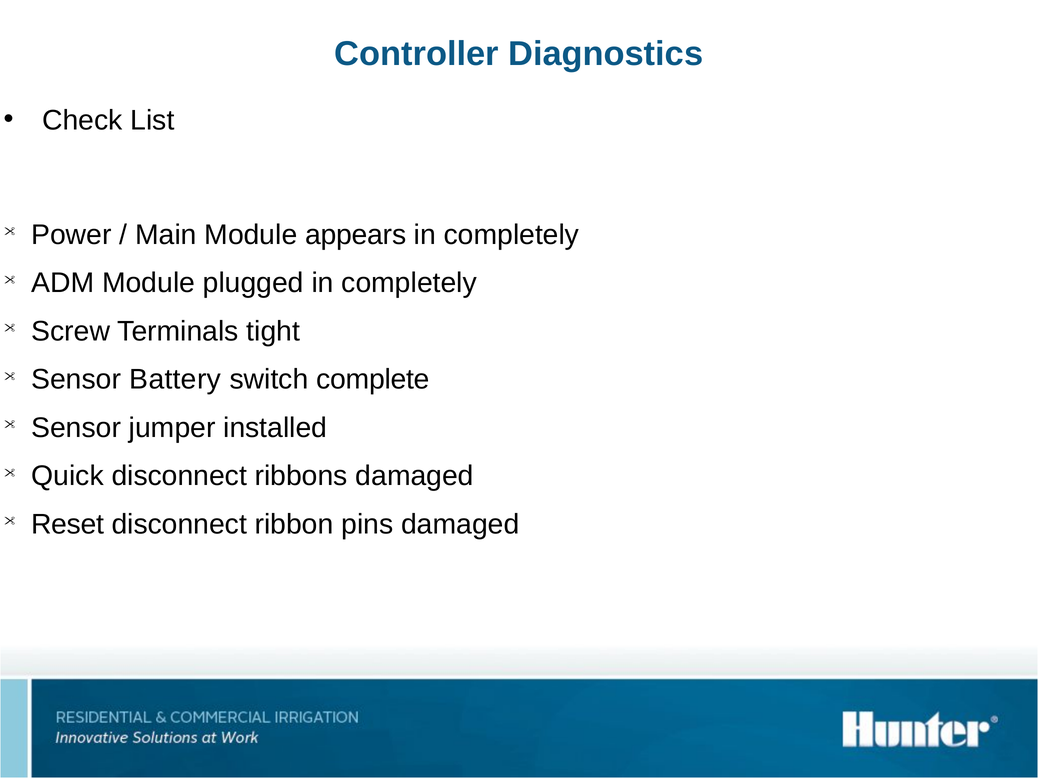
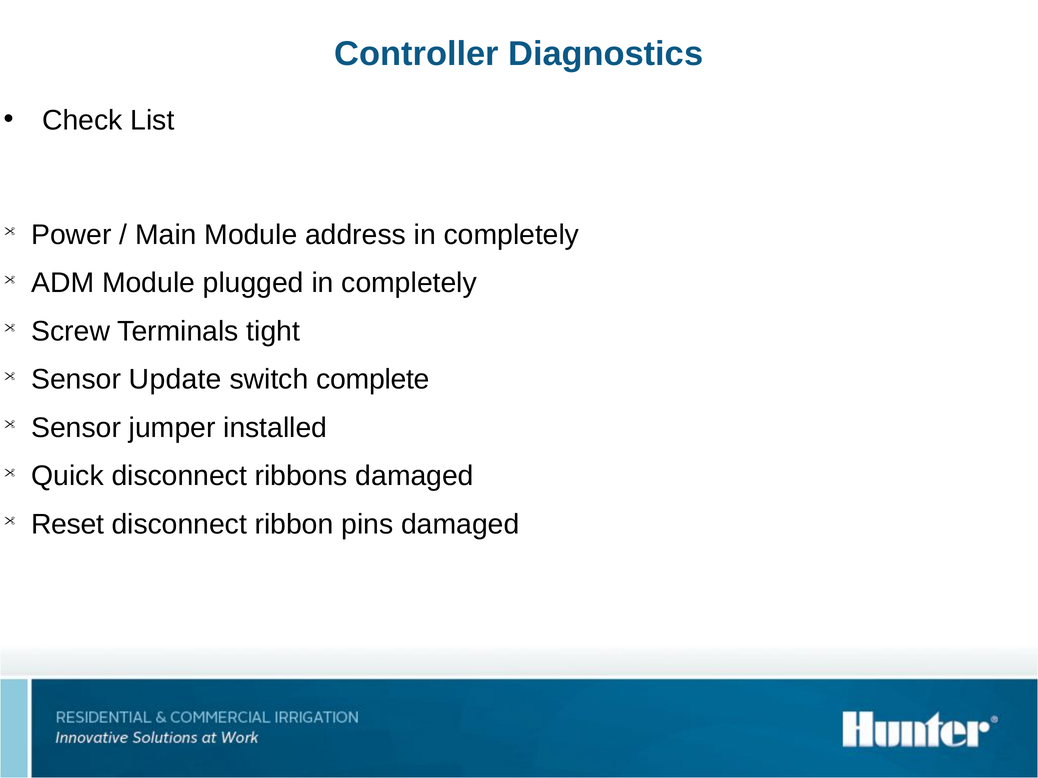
appears: appears -> address
Battery: Battery -> Update
